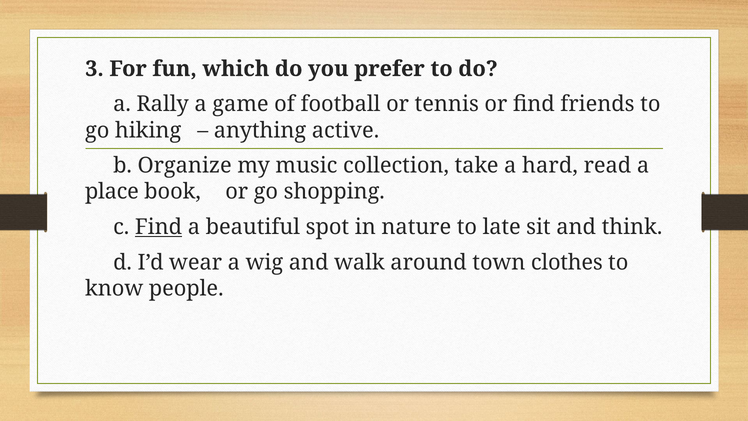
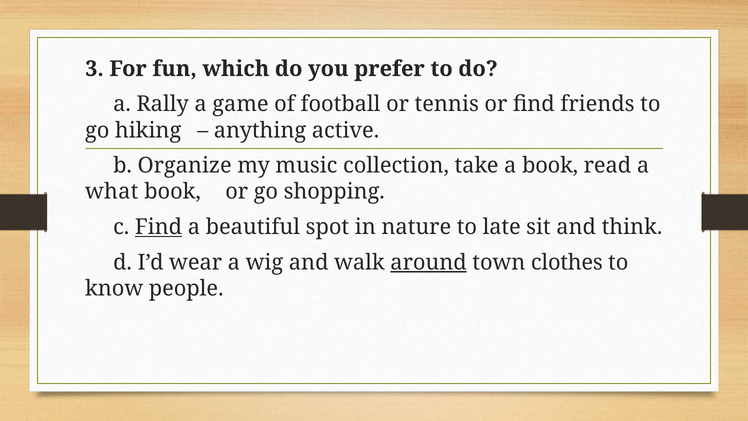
a hard: hard -> book
place: place -> what
around underline: none -> present
